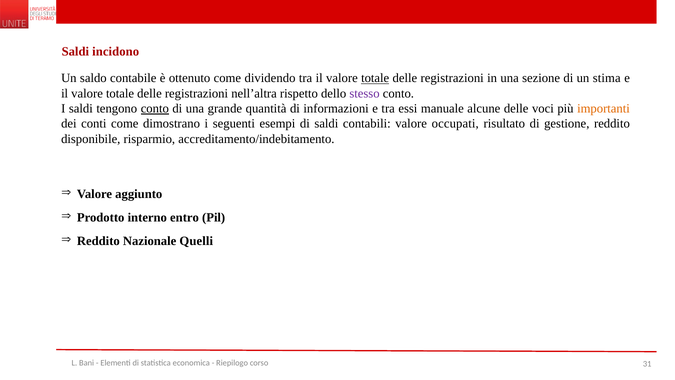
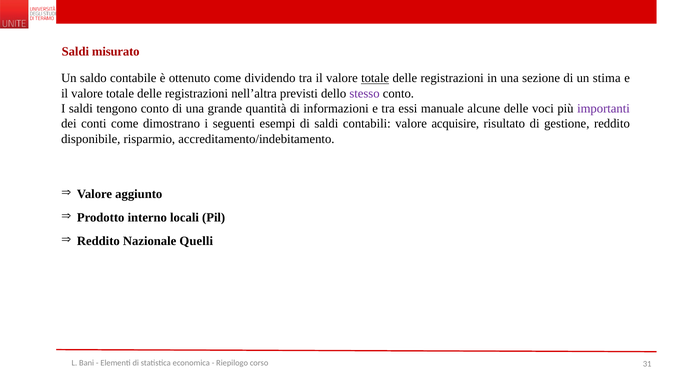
incidono: incidono -> misurato
rispetto: rispetto -> previsti
conto at (155, 108) underline: present -> none
importanti colour: orange -> purple
occupati: occupati -> acquisire
entro: entro -> locali
